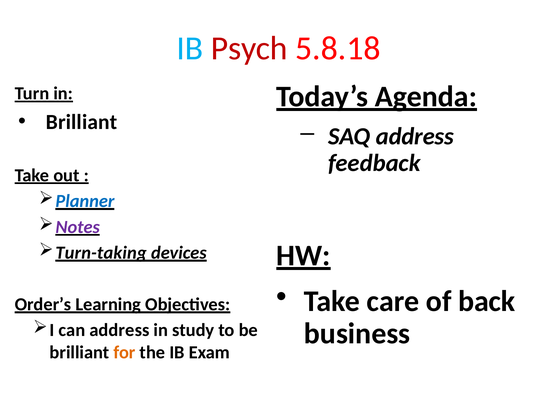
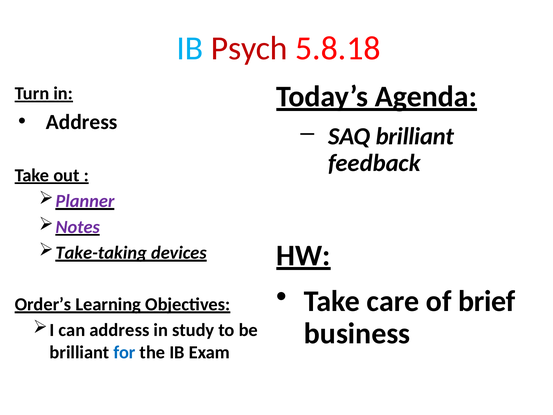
Brilliant at (82, 122): Brilliant -> Address
SAQ address: address -> brilliant
Planner colour: blue -> purple
Turn-taking: Turn-taking -> Take-taking
back: back -> brief
for colour: orange -> blue
